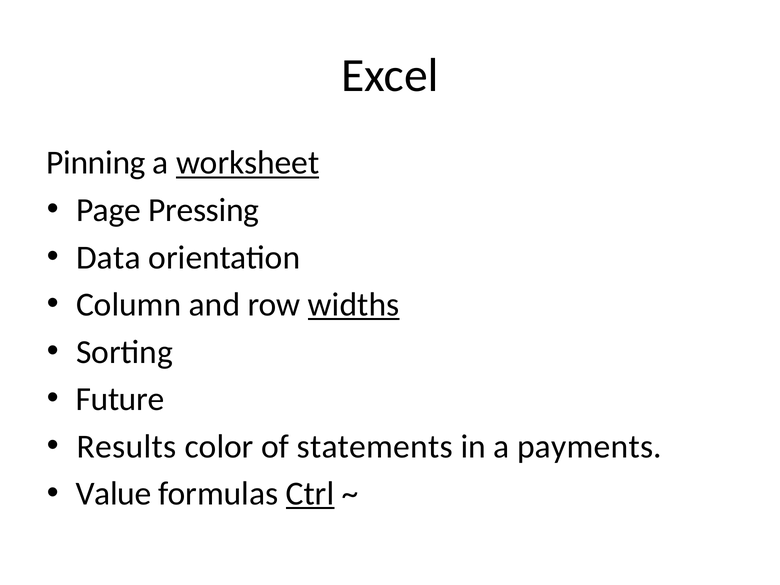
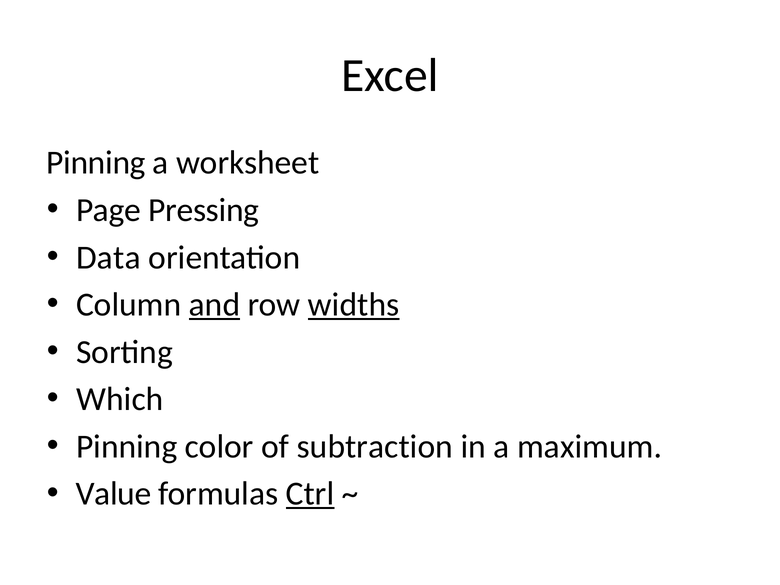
worksheet underline: present -> none
and underline: none -> present
Future: Future -> Which
Results at (127, 446): Results -> Pinning
statements: statements -> subtraction
payments: payments -> maximum
